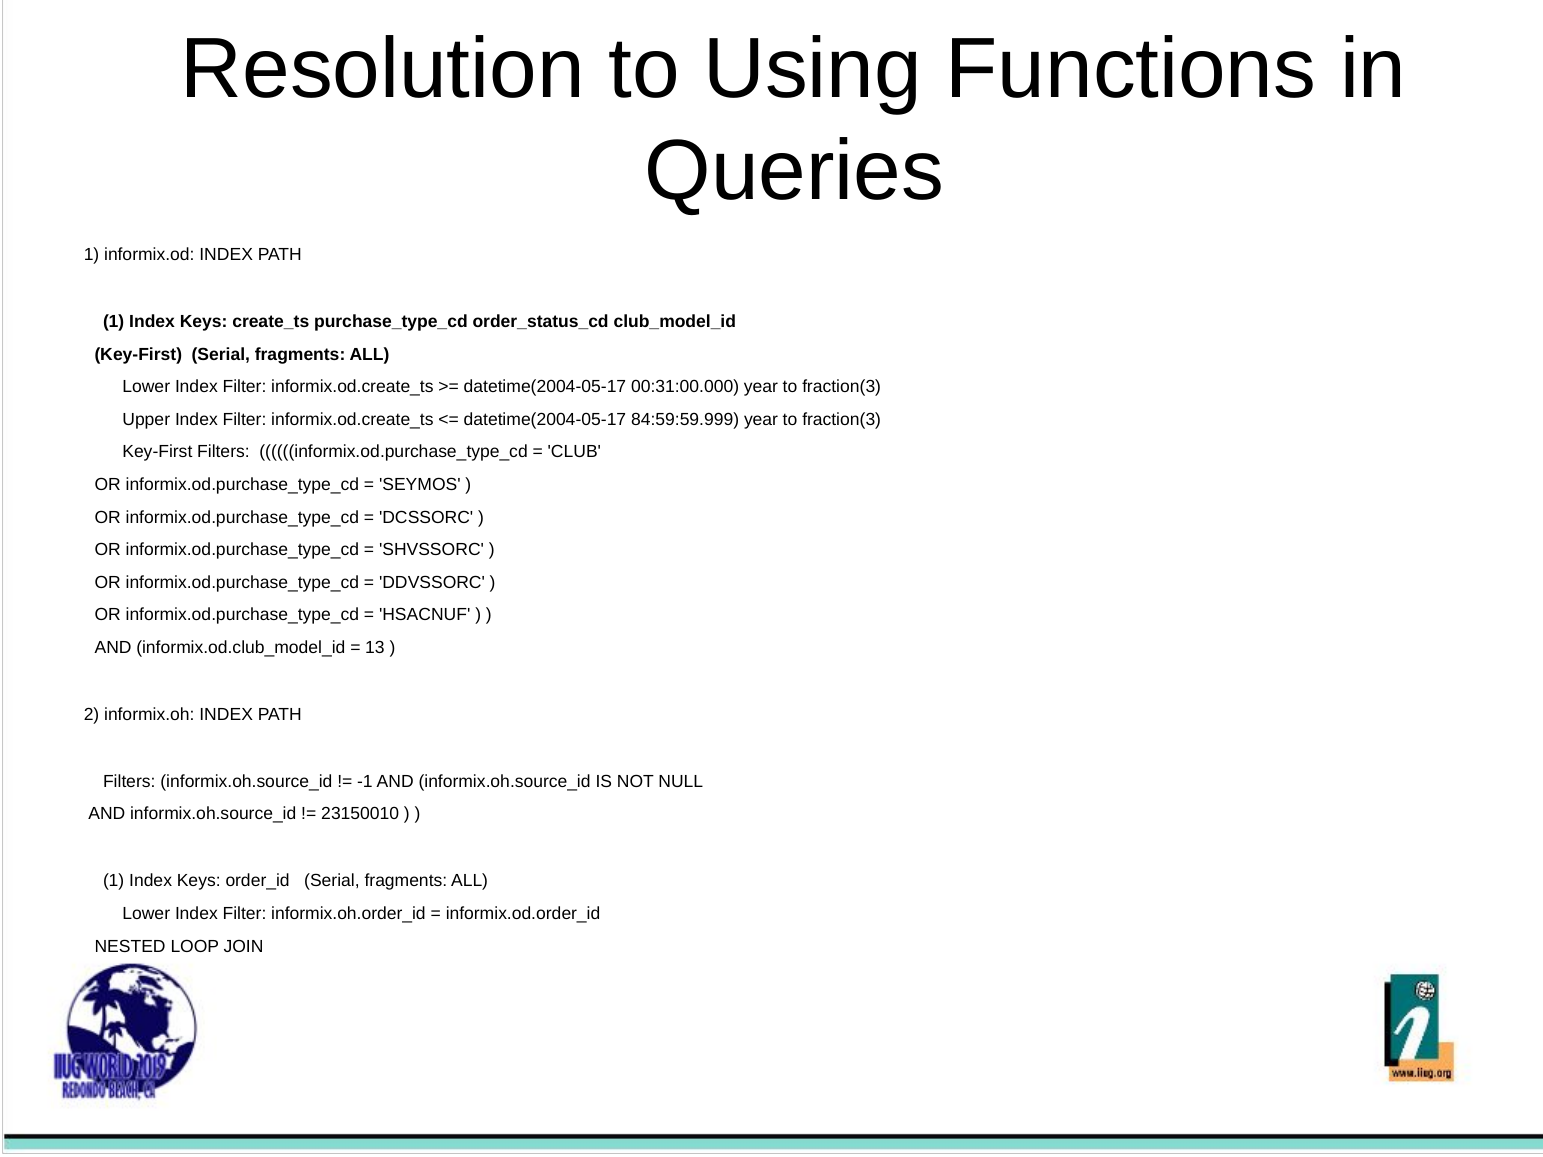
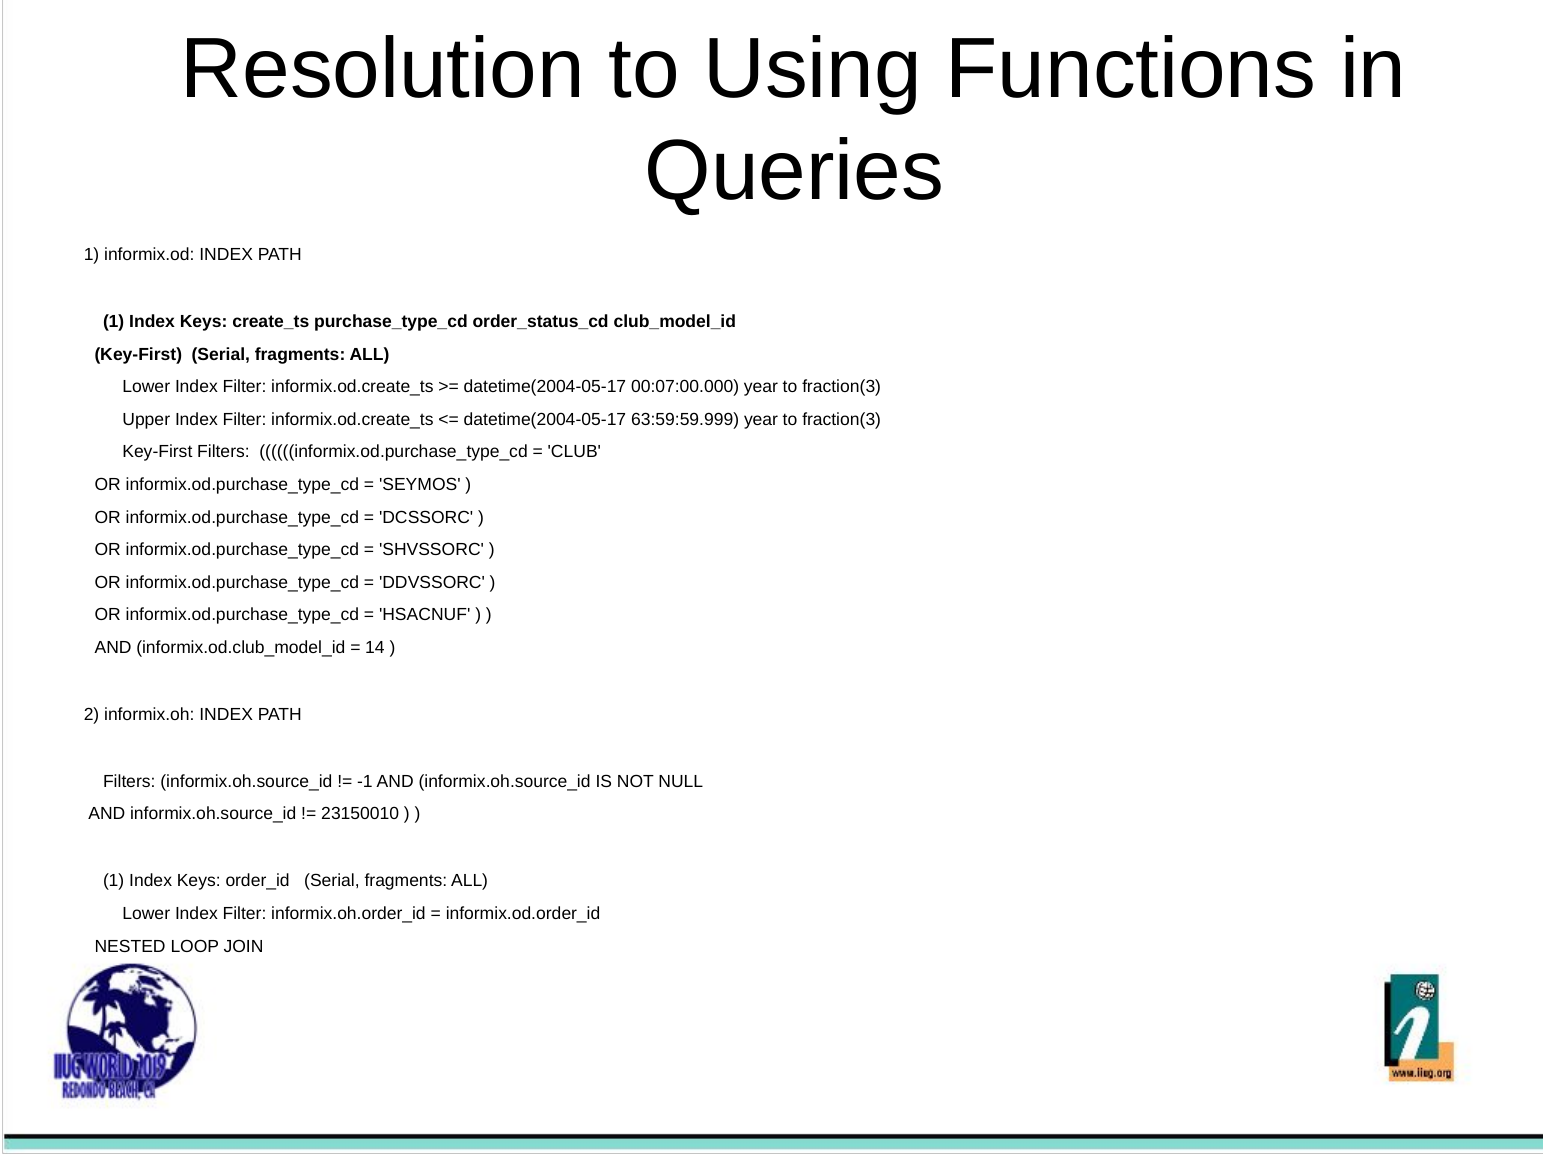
00:31:00.000: 00:31:00.000 -> 00:07:00.000
84:59:59.999: 84:59:59.999 -> 63:59:59.999
13: 13 -> 14
